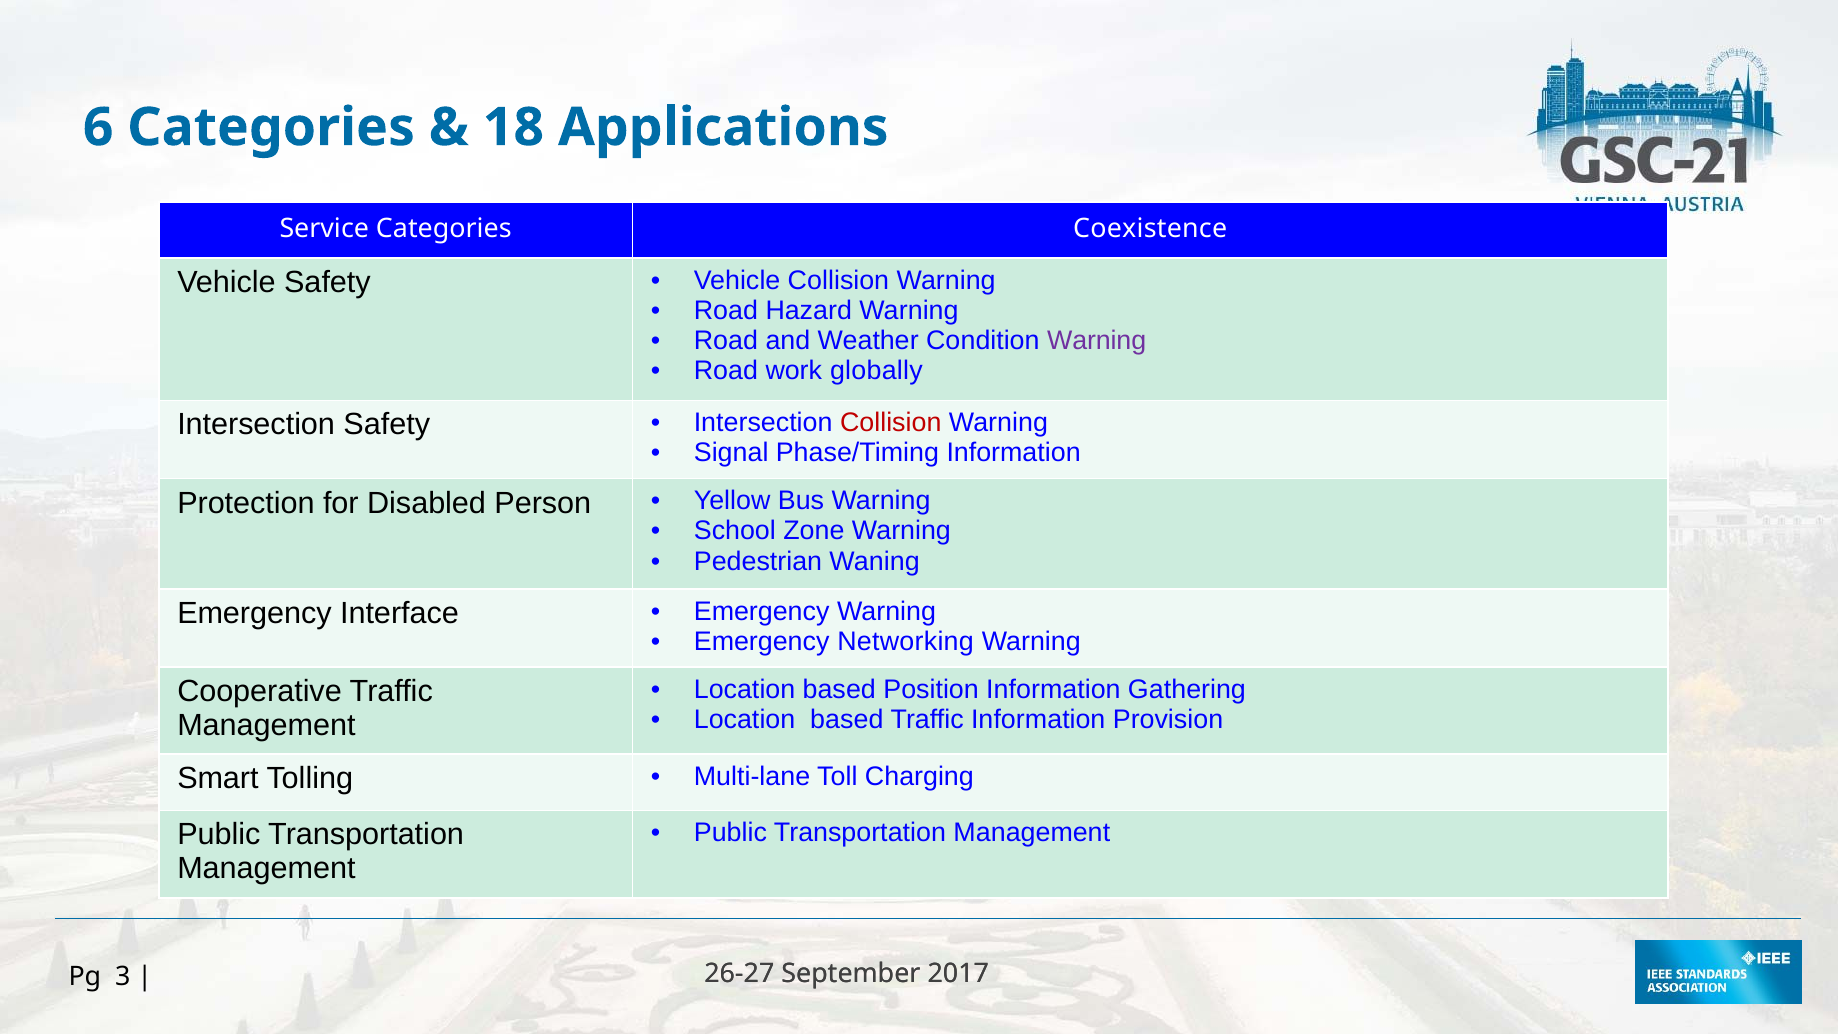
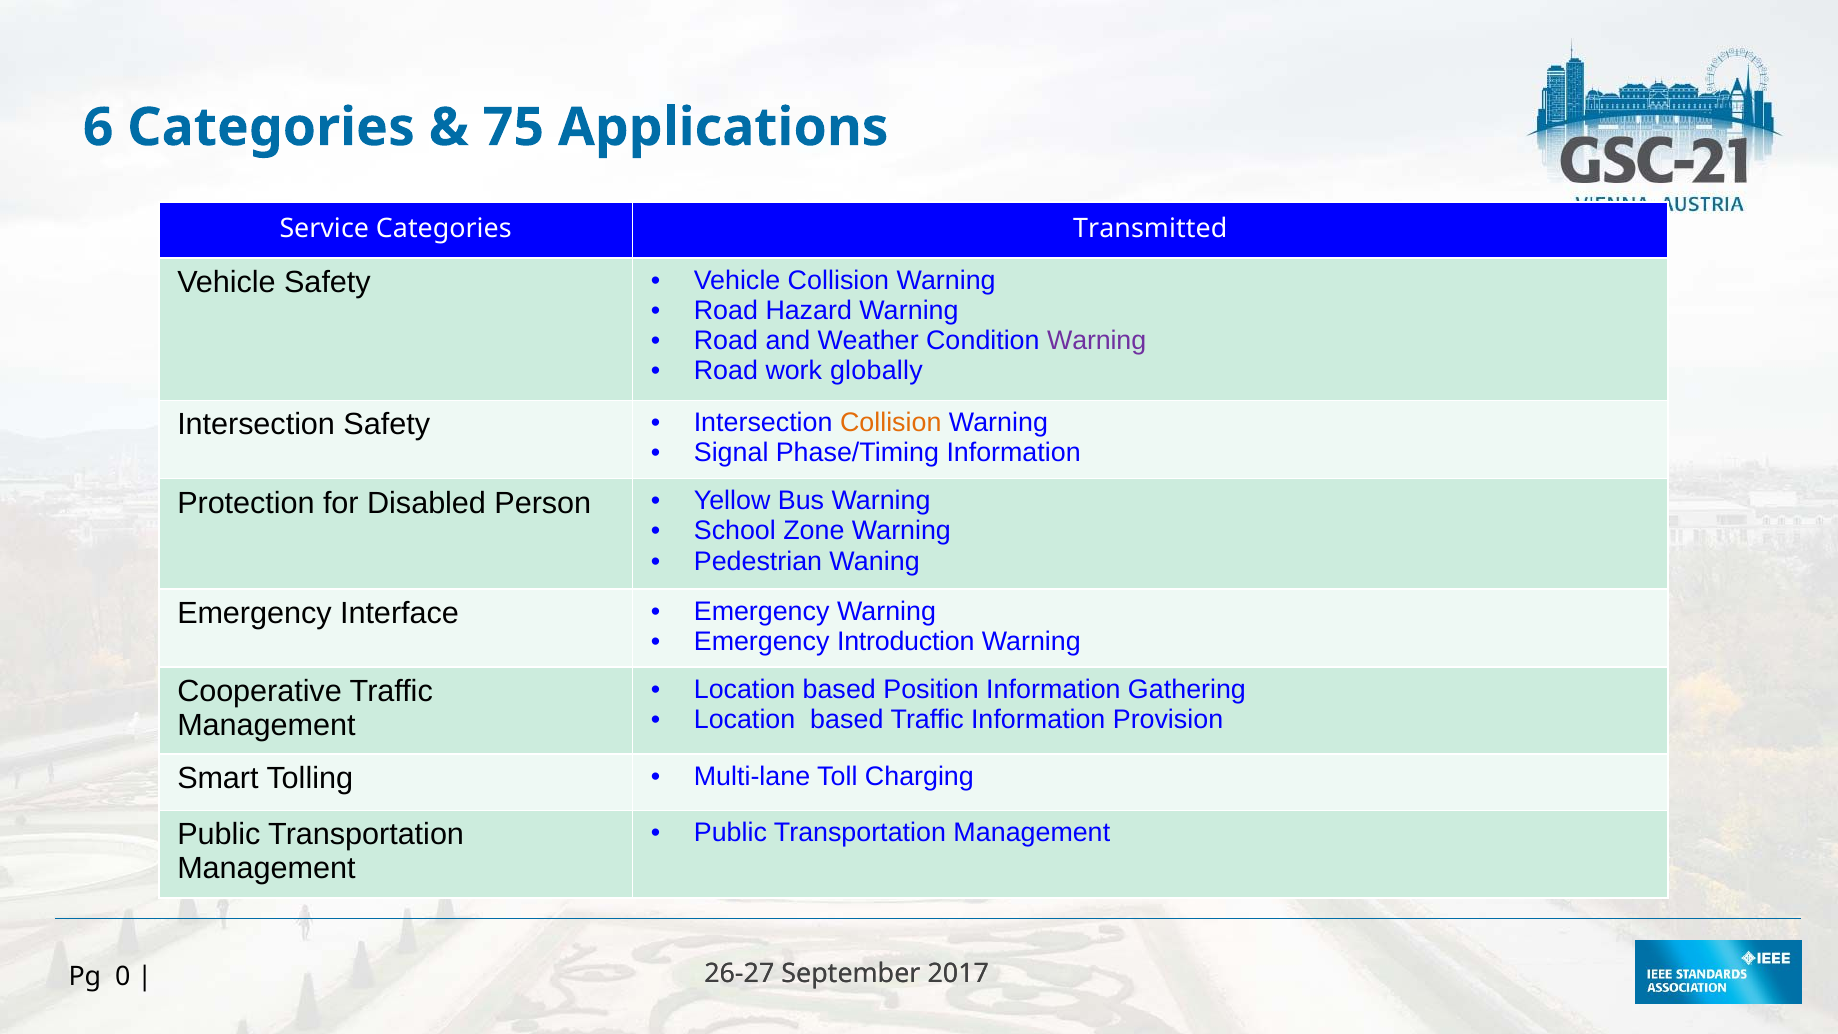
18: 18 -> 75
Coexistence: Coexistence -> Transmitted
Collision at (891, 423) colour: red -> orange
Networking: Networking -> Introduction
3: 3 -> 0
